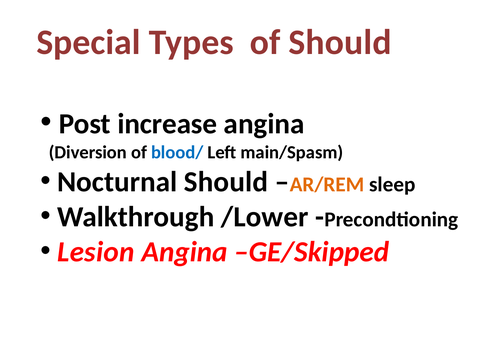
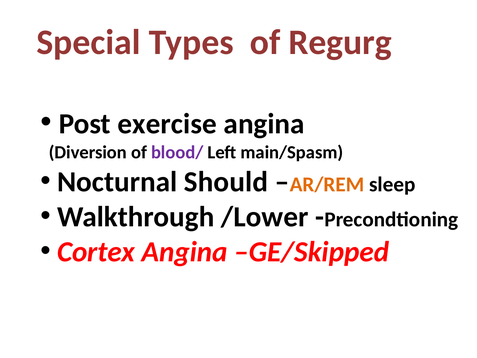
of Should: Should -> Regurg
increase: increase -> exercise
blood/ colour: blue -> purple
Lesion: Lesion -> Cortex
